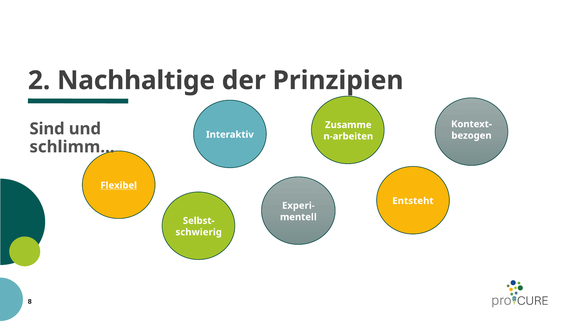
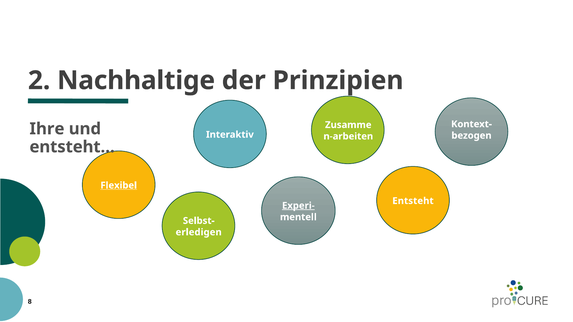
Sind: Sind -> Ihre
schlimm…: schlimm… -> entsteht…
Experi- underline: none -> present
schwierig: schwierig -> erledigen
